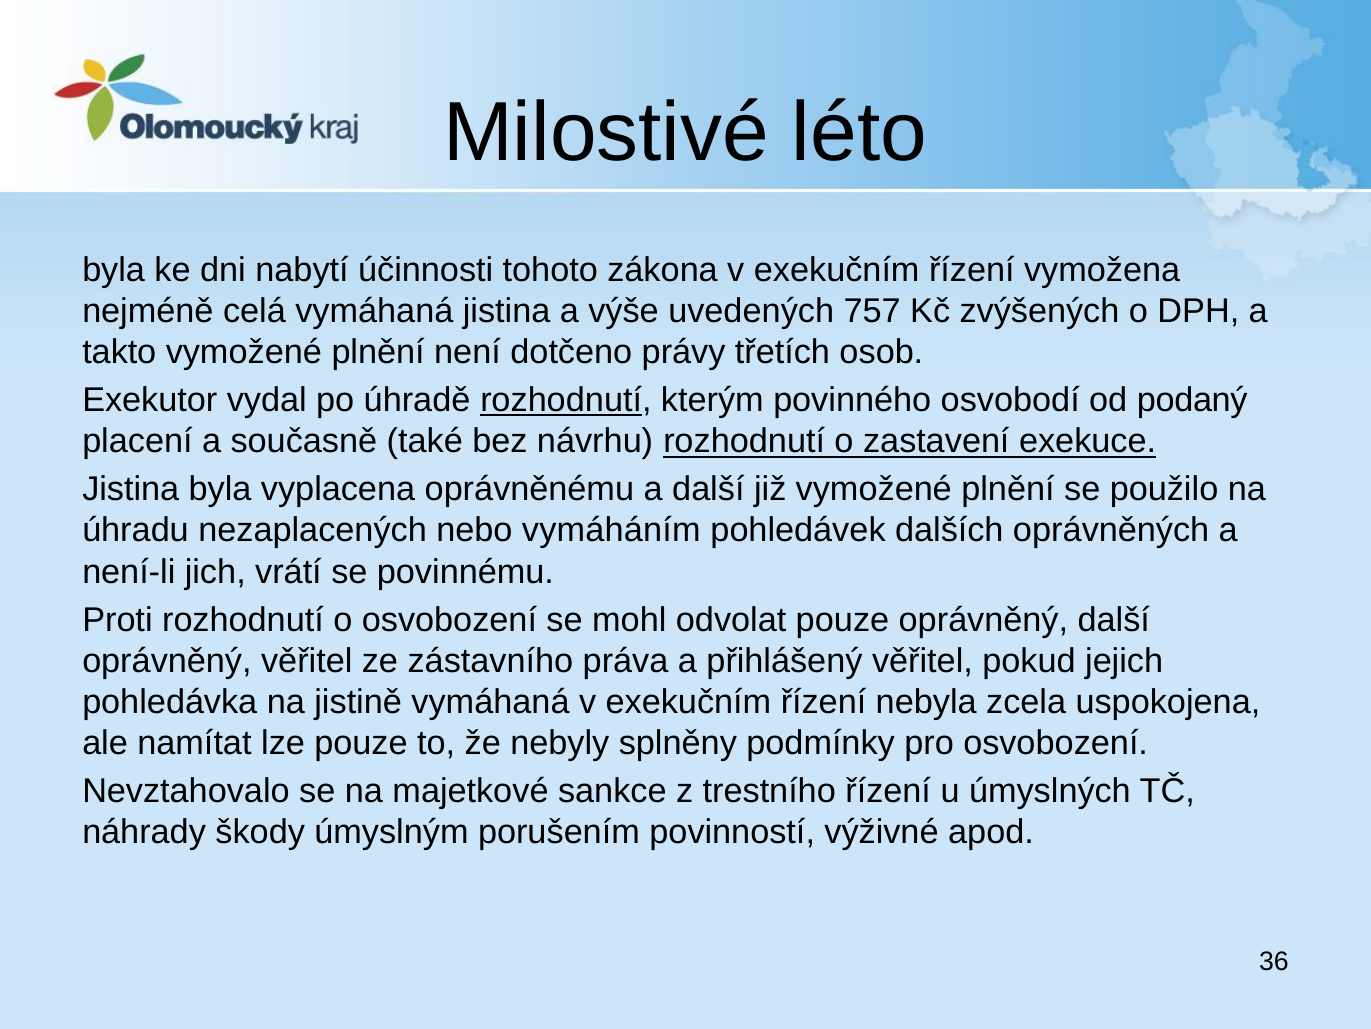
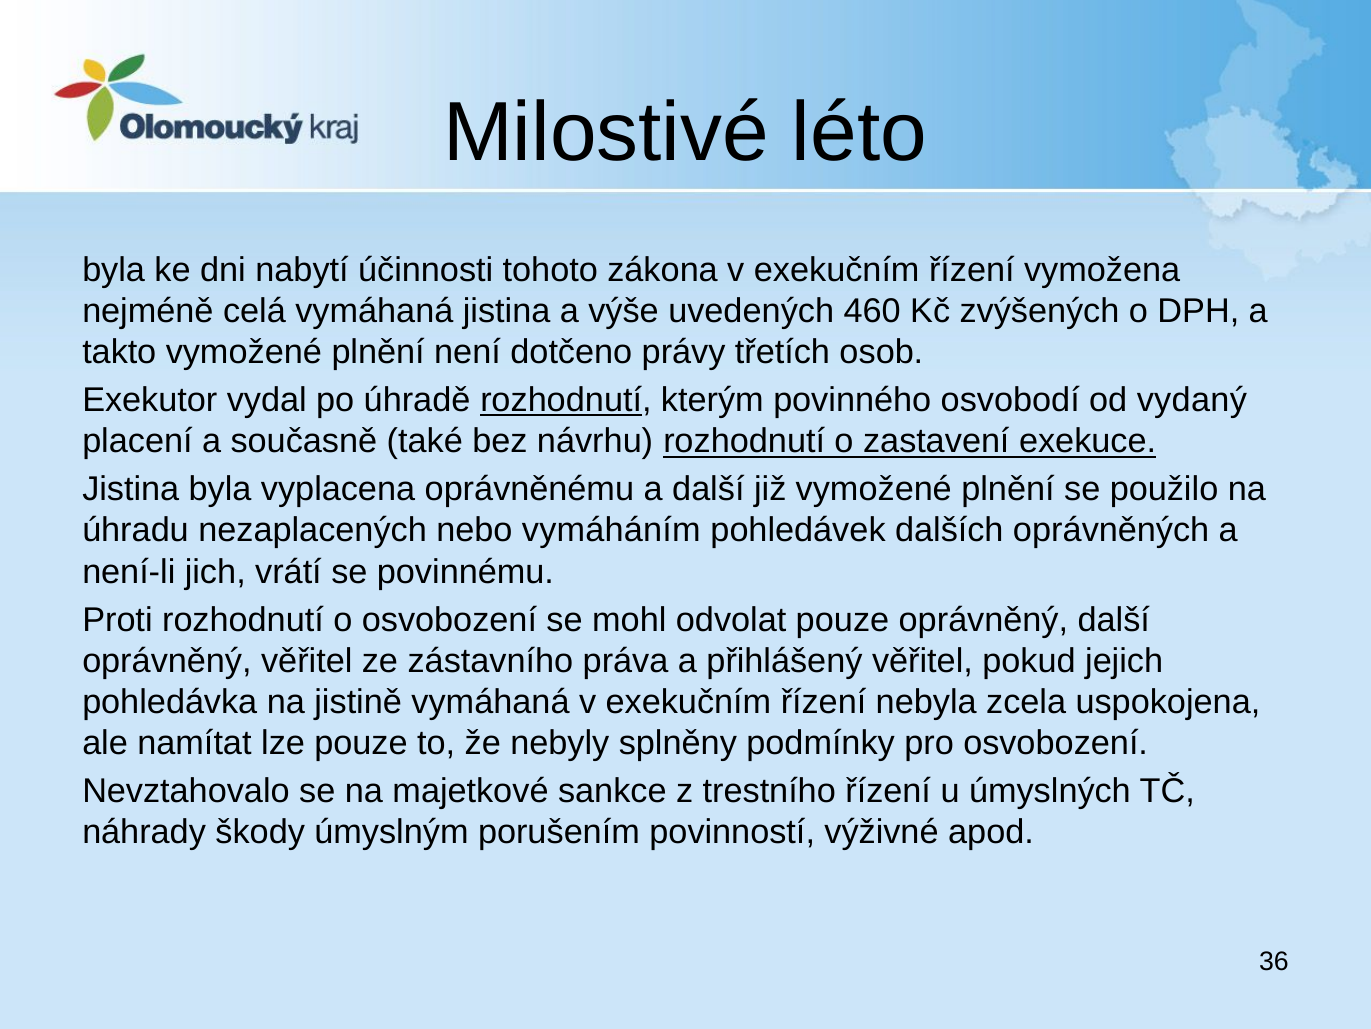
757: 757 -> 460
podaný: podaný -> vydaný
